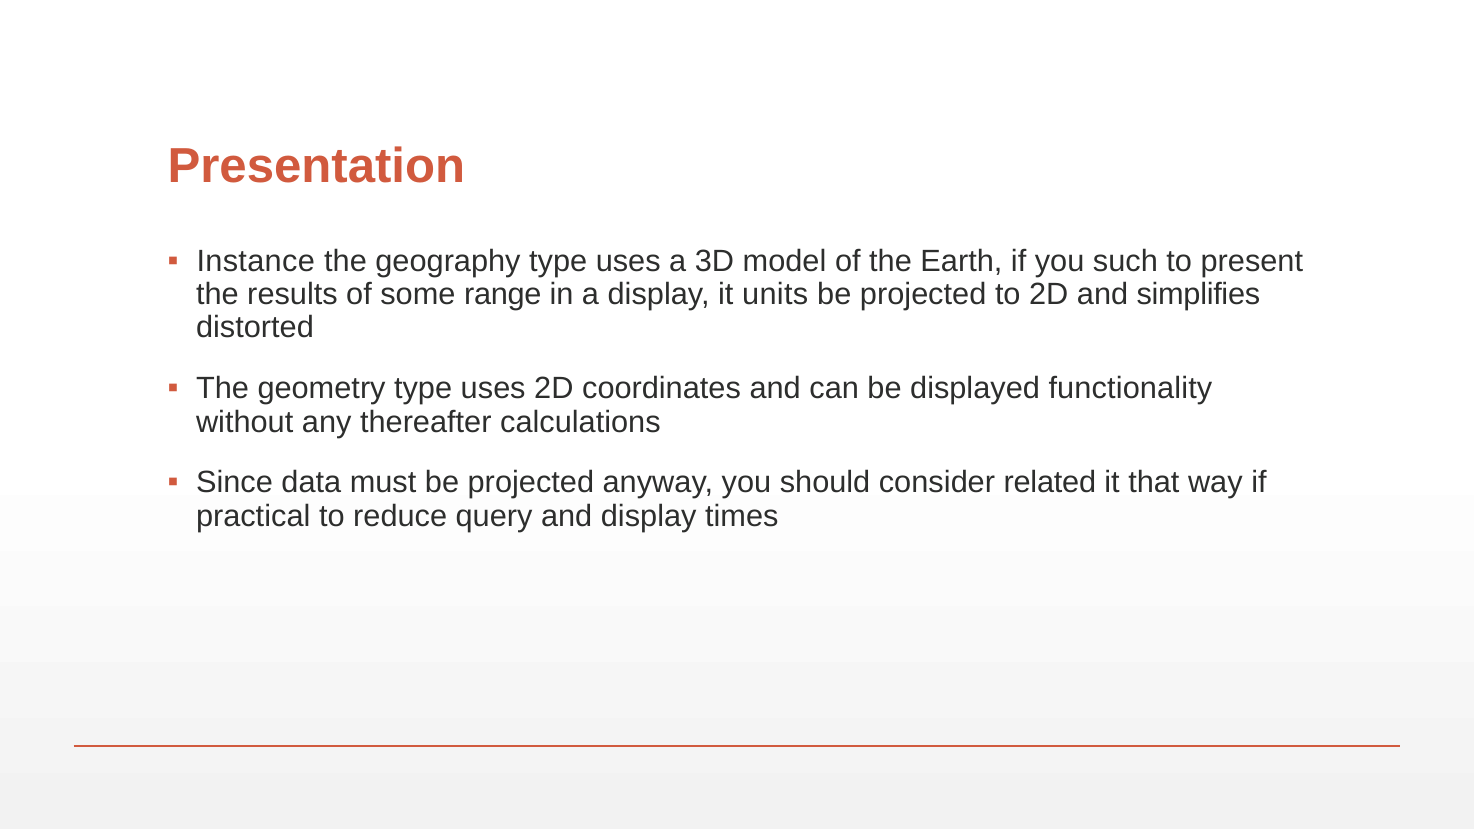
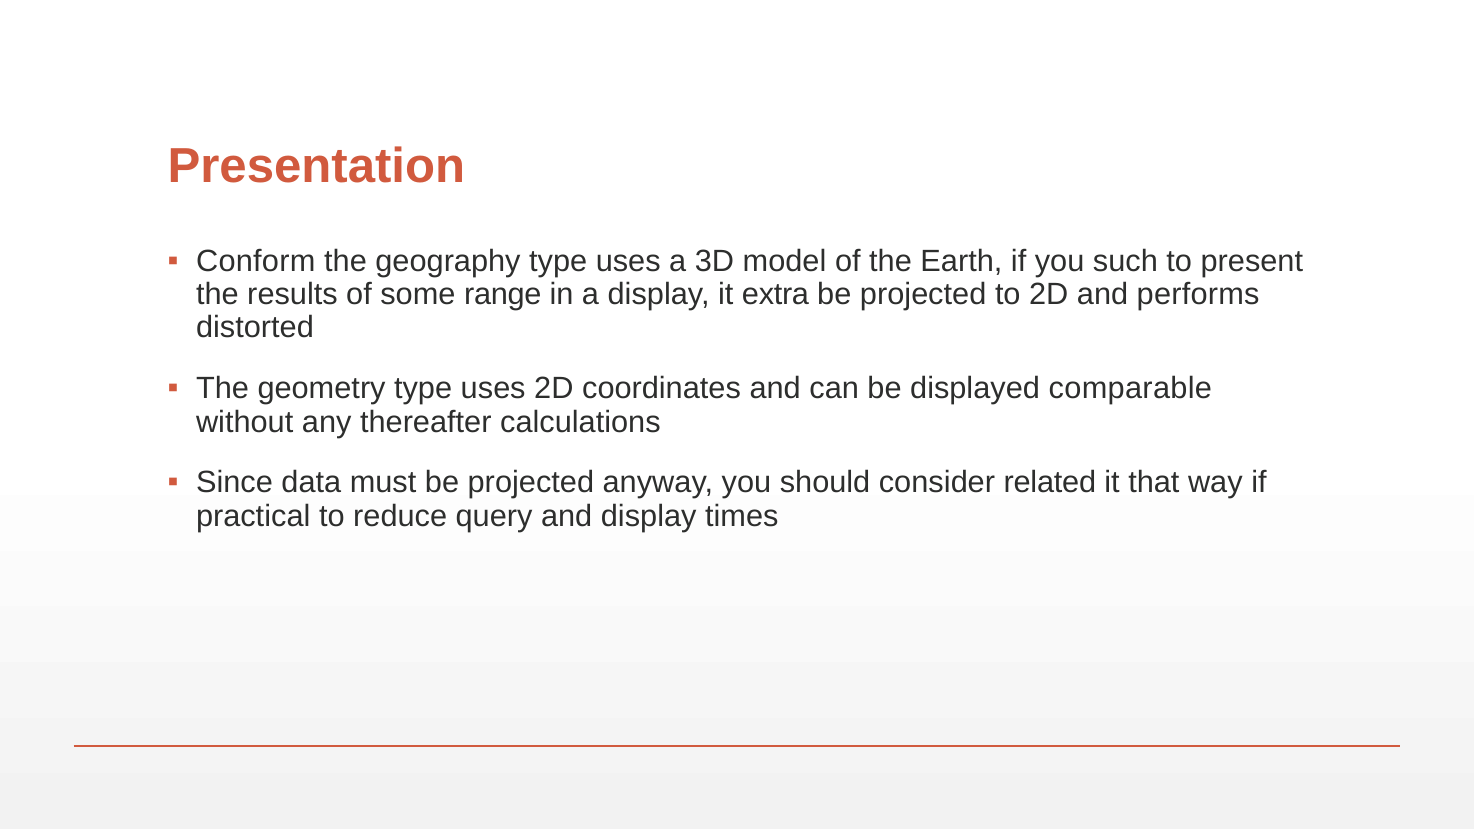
Instance: Instance -> Conform
units: units -> extra
simplifies: simplifies -> performs
functionality: functionality -> comparable
